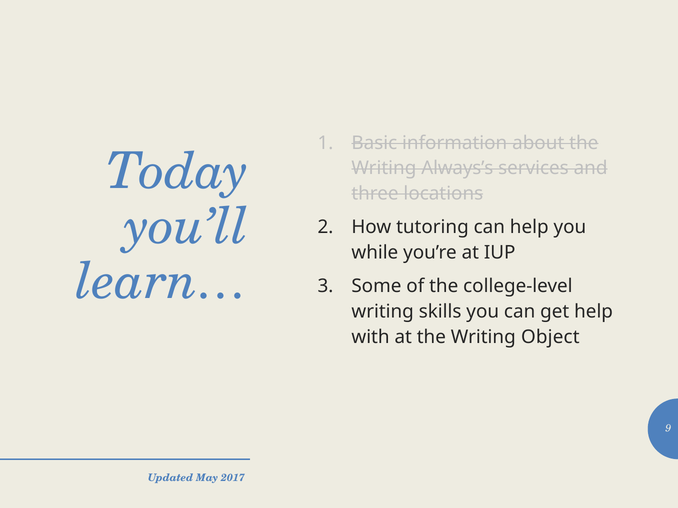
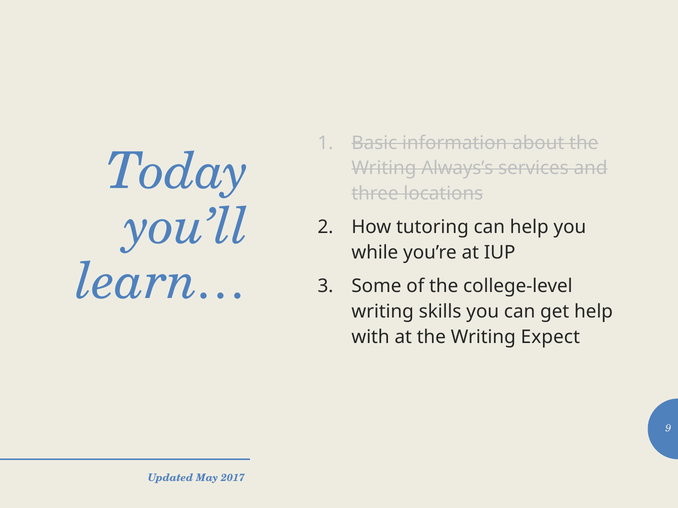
Object: Object -> Expect
